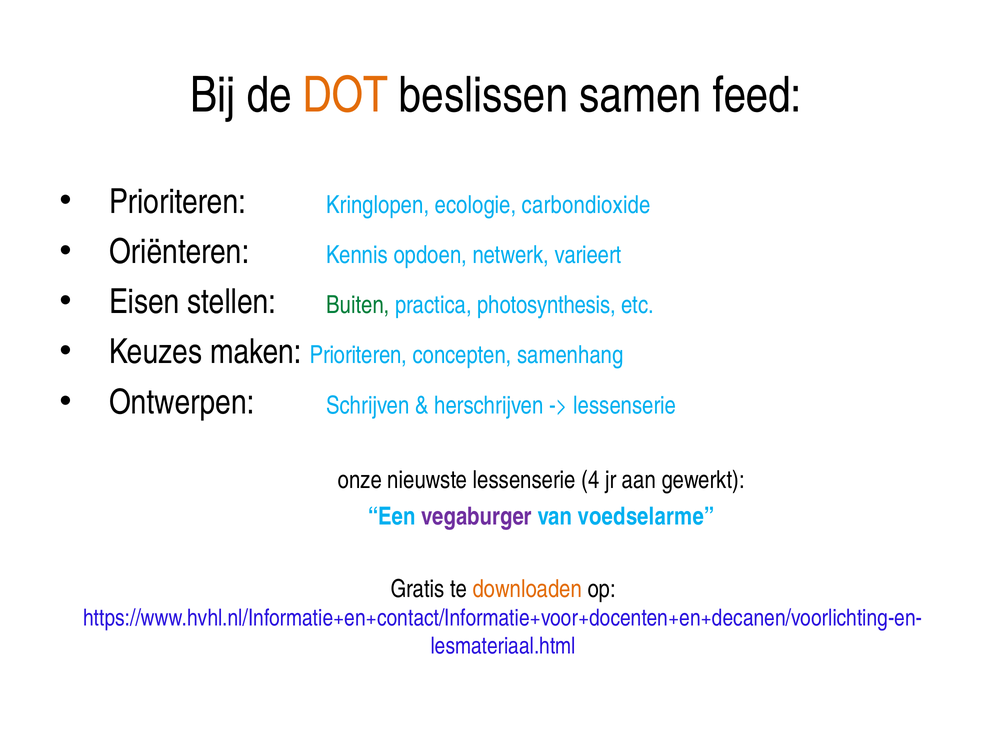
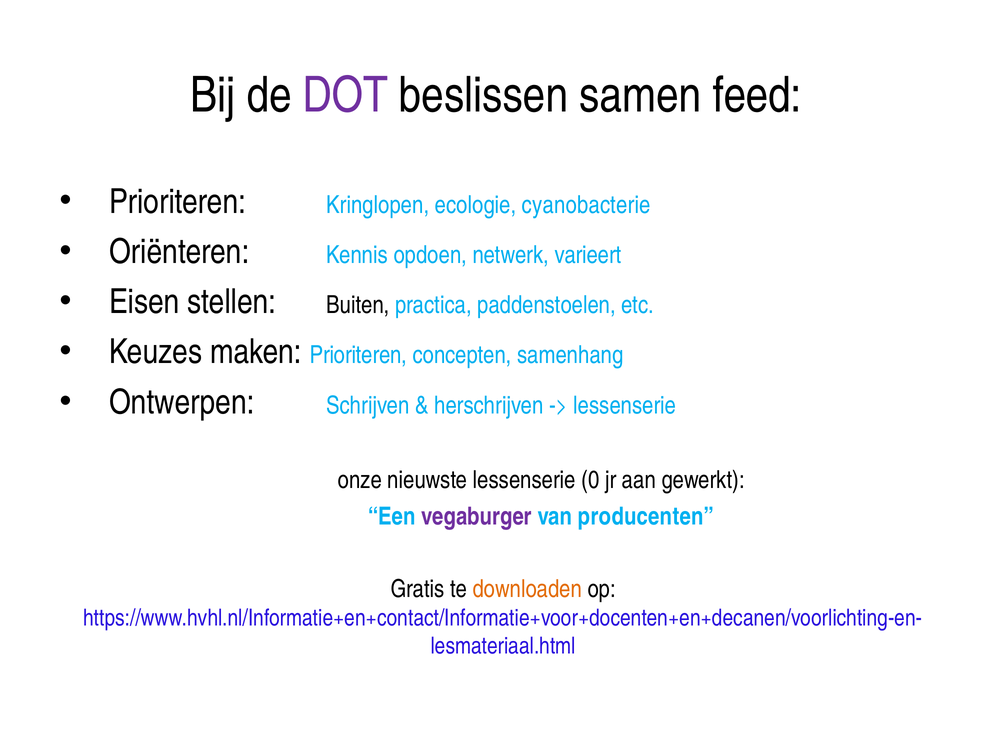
DOT colour: orange -> purple
carbondioxide: carbondioxide -> cyanobacterie
Buiten colour: green -> black
photosynthesis: photosynthesis -> paddenstoelen
4: 4 -> 0
voedselarme: voedselarme -> producenten
